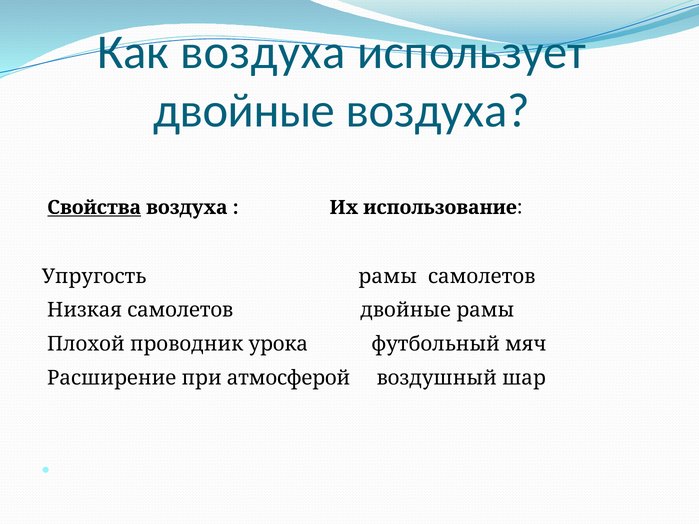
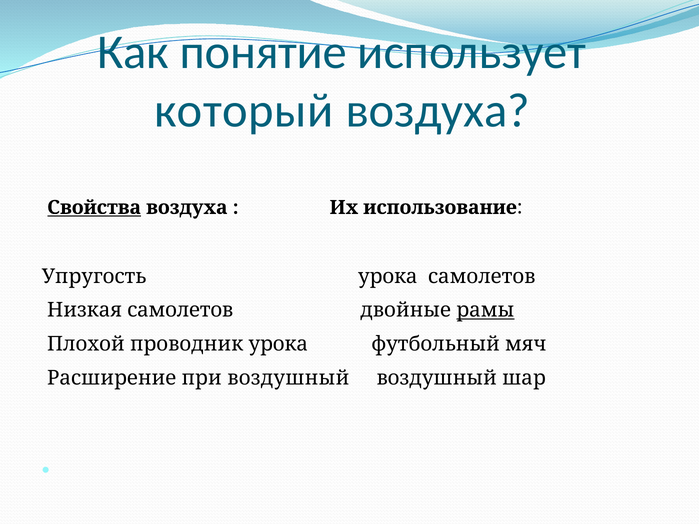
Как воздуха: воздуха -> понятие
двойные at (244, 111): двойные -> который
Упругость рамы: рамы -> урока
рамы at (485, 310) underline: none -> present
при атмосферой: атмосферой -> воздушный
